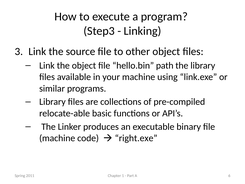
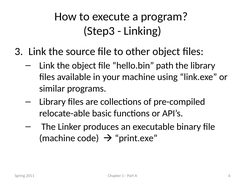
right.exe: right.exe -> print.exe
